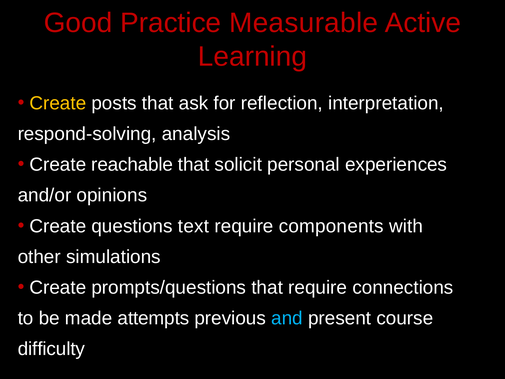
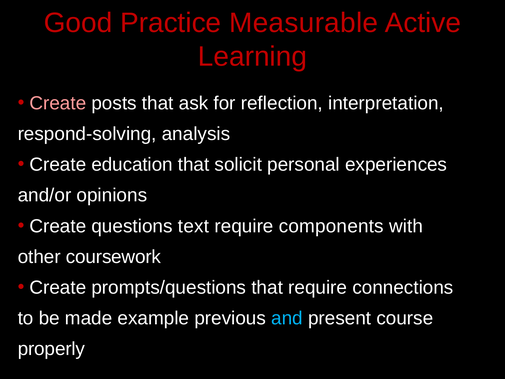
Create at (58, 103) colour: yellow -> pink
reachable: reachable -> education
simulations: simulations -> coursework
attempts: attempts -> example
difficulty: difficulty -> properly
